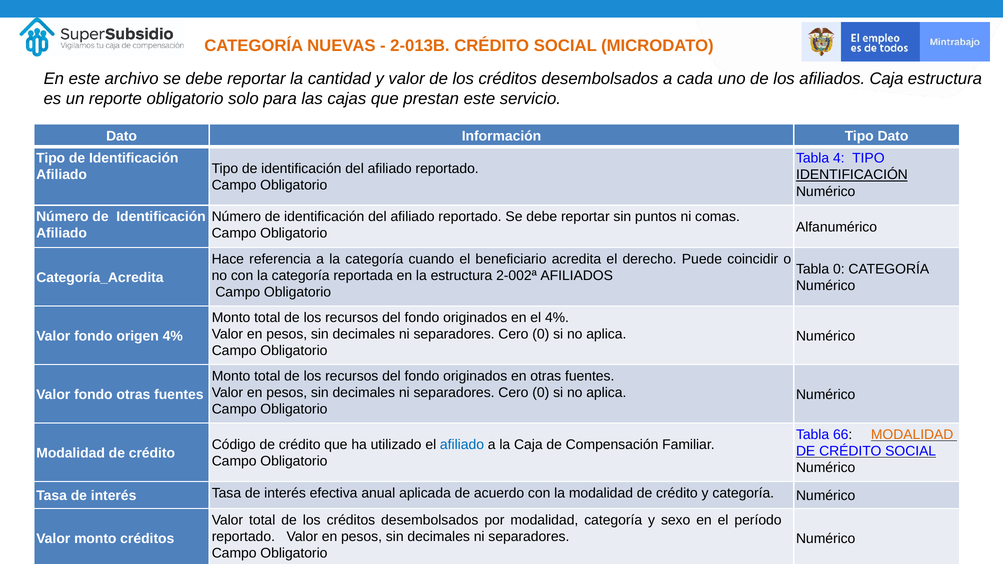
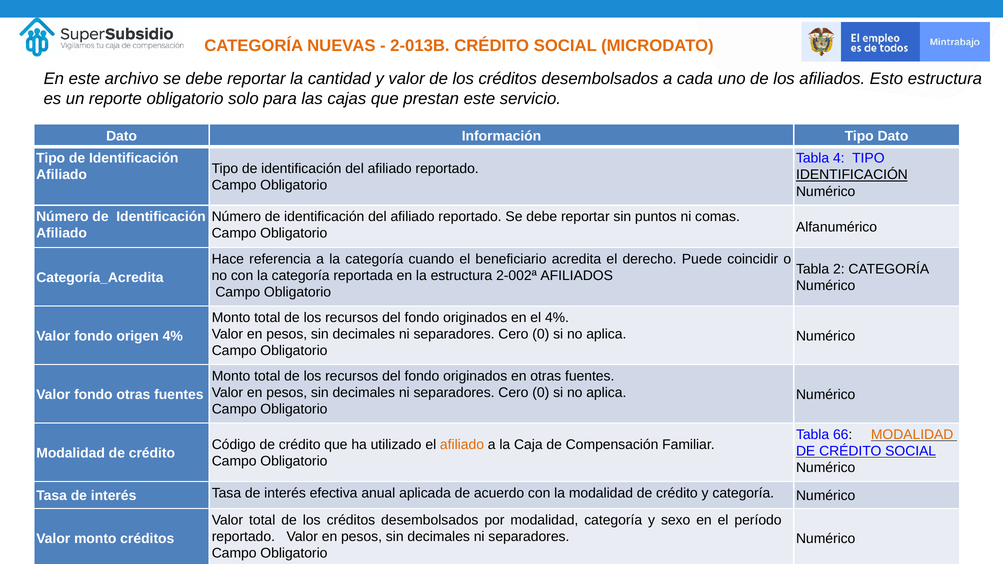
afiliados Caja: Caja -> Esto
Tabla 0: 0 -> 2
afiliado at (462, 445) colour: blue -> orange
